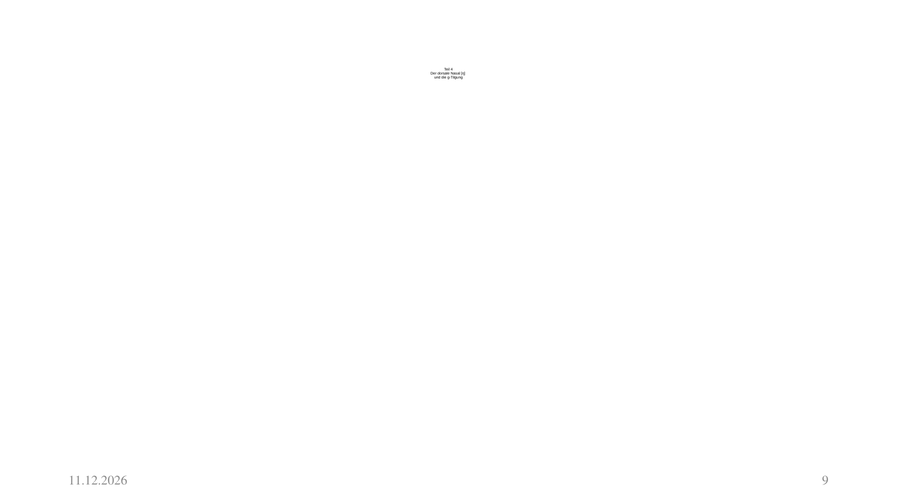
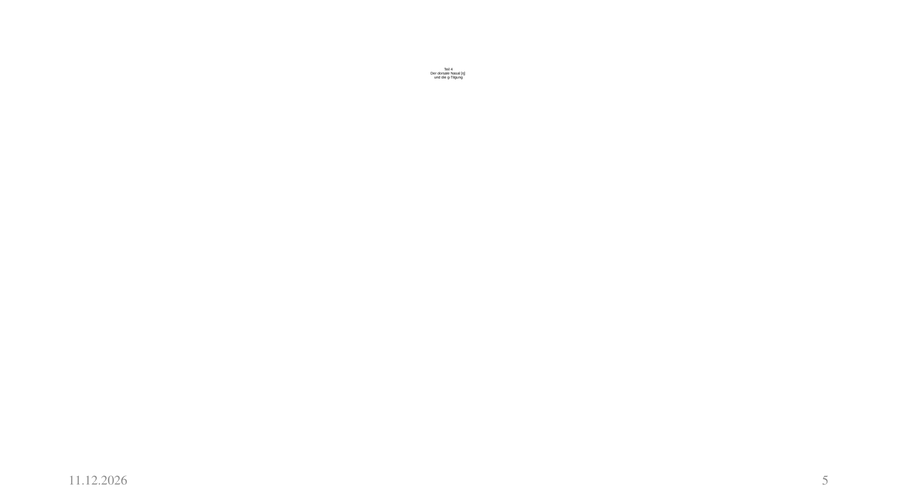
9: 9 -> 5
